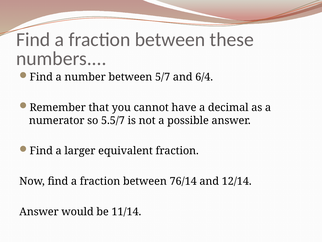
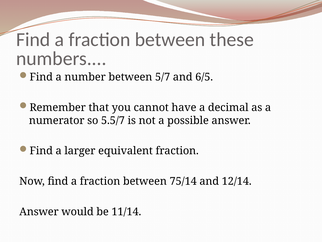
6/4: 6/4 -> 6/5
76/14: 76/14 -> 75/14
